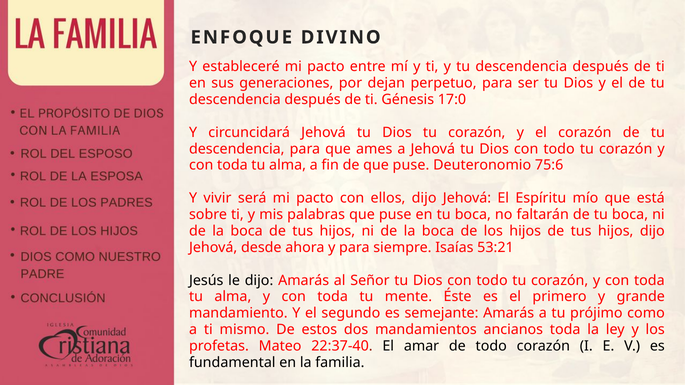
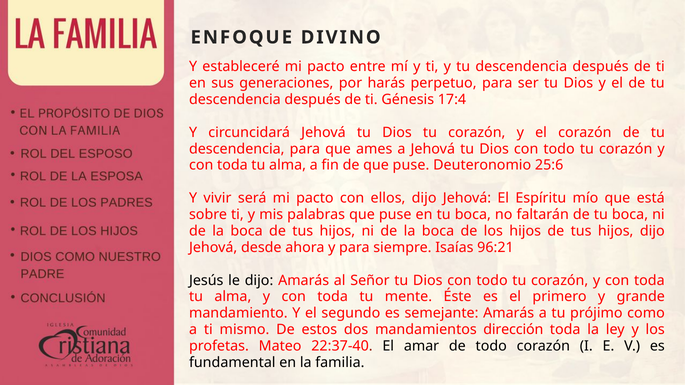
dejan: dejan -> harás
17:0: 17:0 -> 17:4
75:6: 75:6 -> 25:6
53:21: 53:21 -> 96:21
ancianos: ancianos -> dirección
